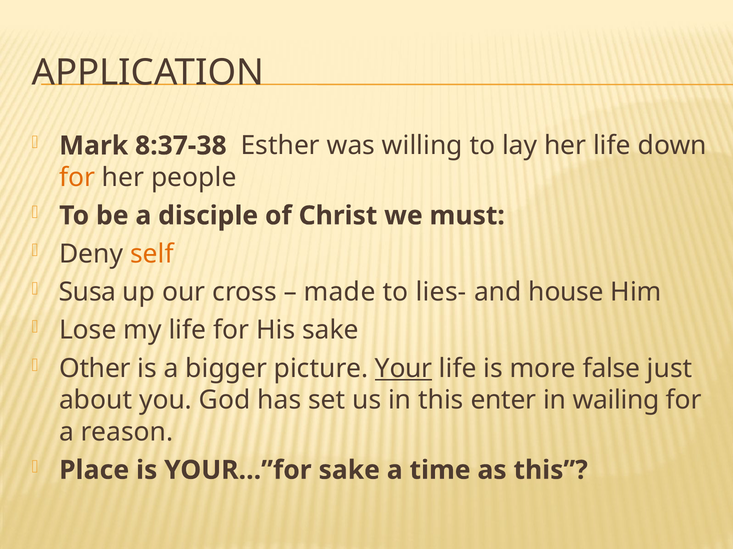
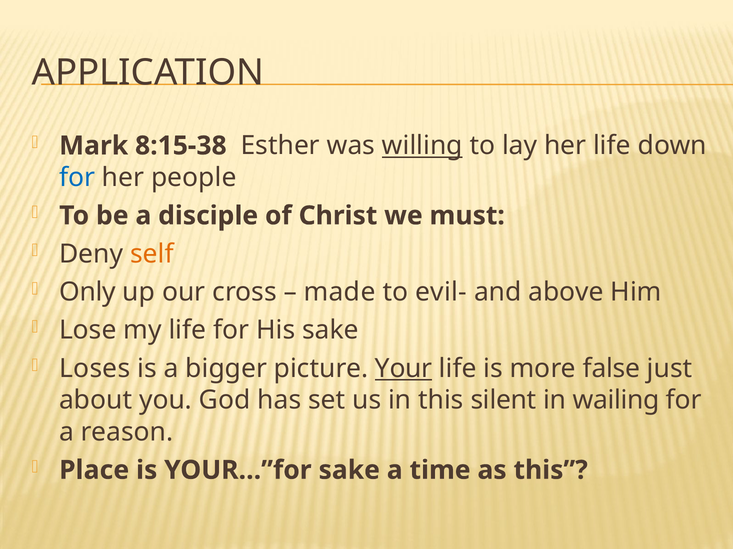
8:37-38: 8:37-38 -> 8:15-38
willing underline: none -> present
for at (77, 178) colour: orange -> blue
Susa: Susa -> Only
lies-: lies- -> evil-
house: house -> above
Other: Other -> Loses
enter: enter -> silent
